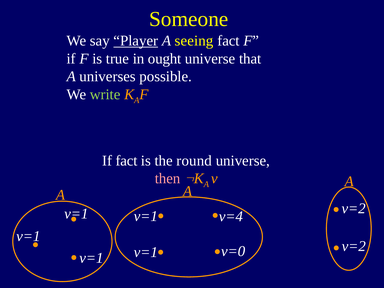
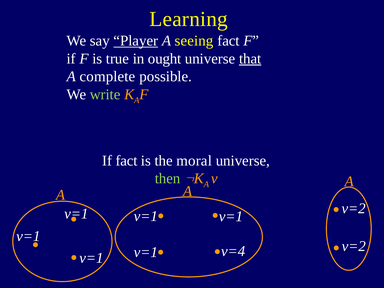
Someone: Someone -> Learning
that underline: none -> present
universes: universes -> complete
round: round -> moral
then colour: pink -> light green
v=4 at (231, 217): v=4 -> v=1
v=0: v=0 -> v=4
